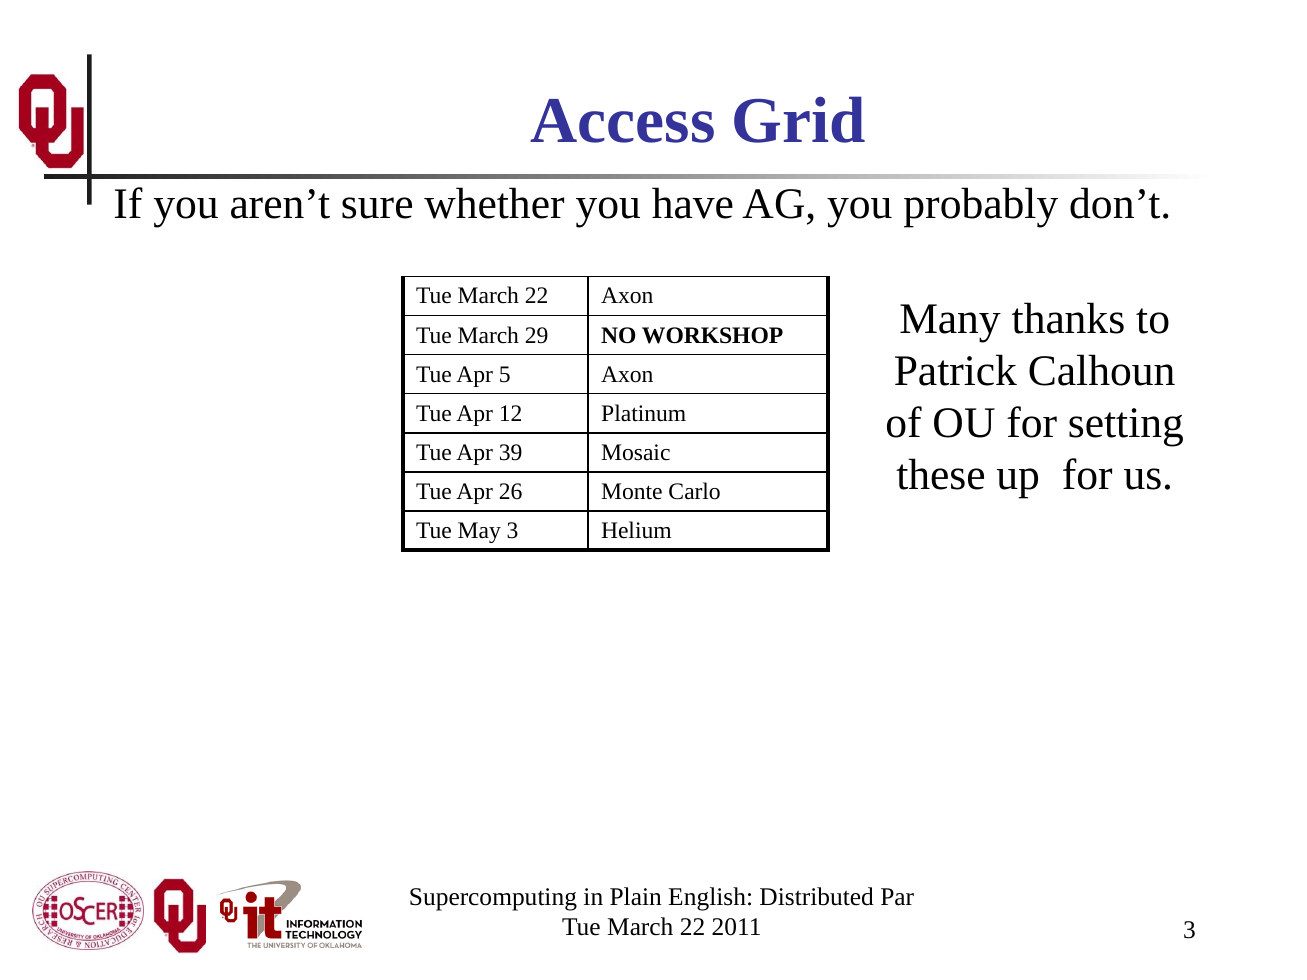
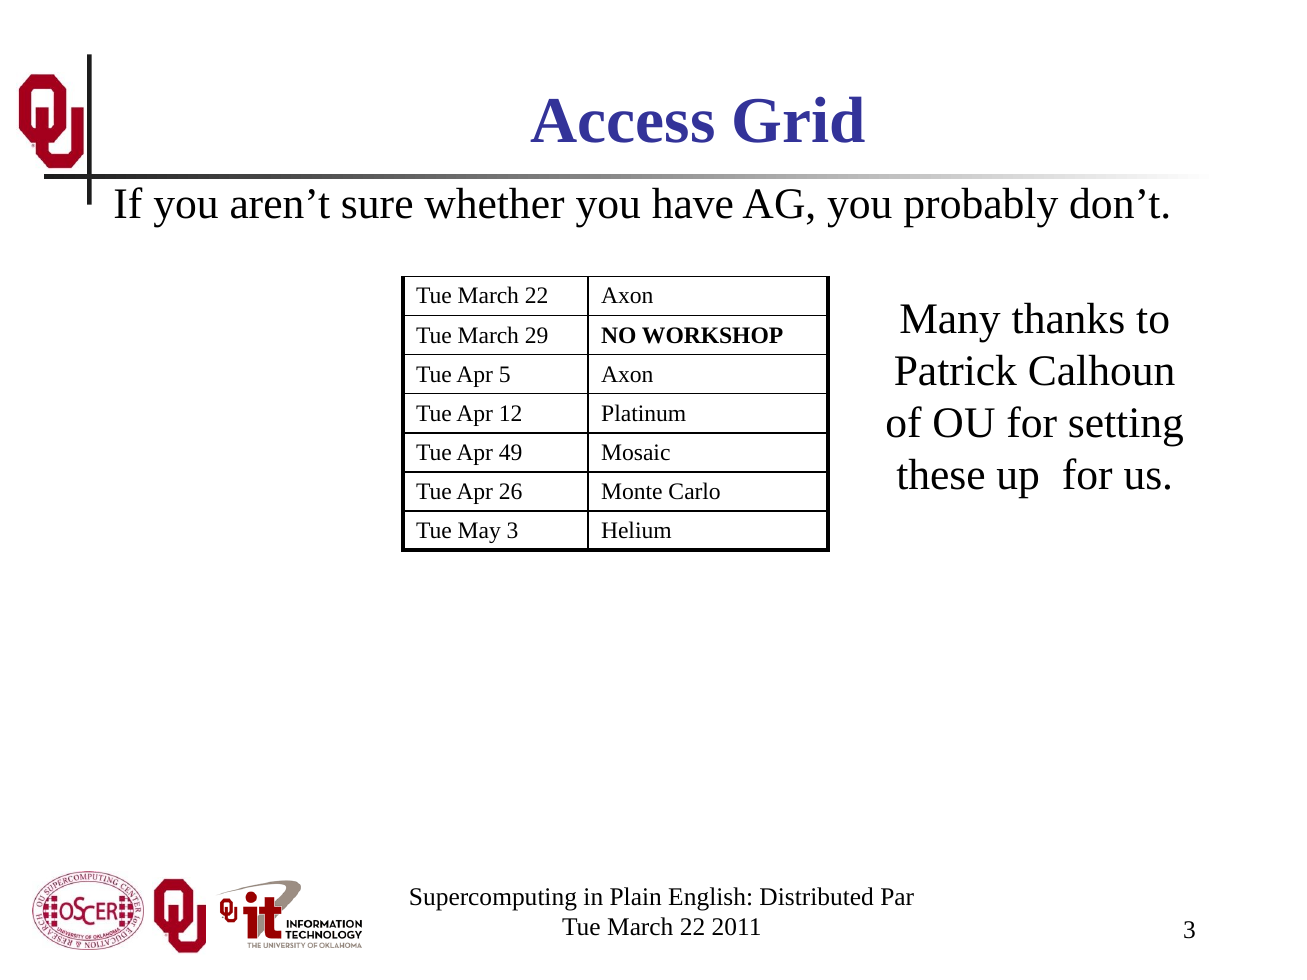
39: 39 -> 49
